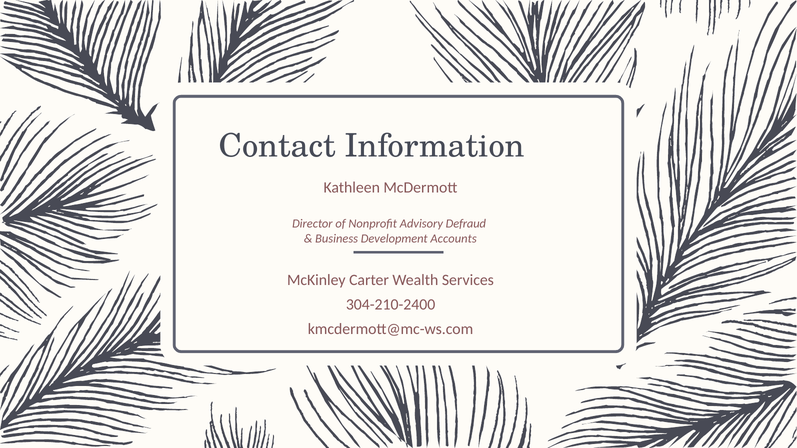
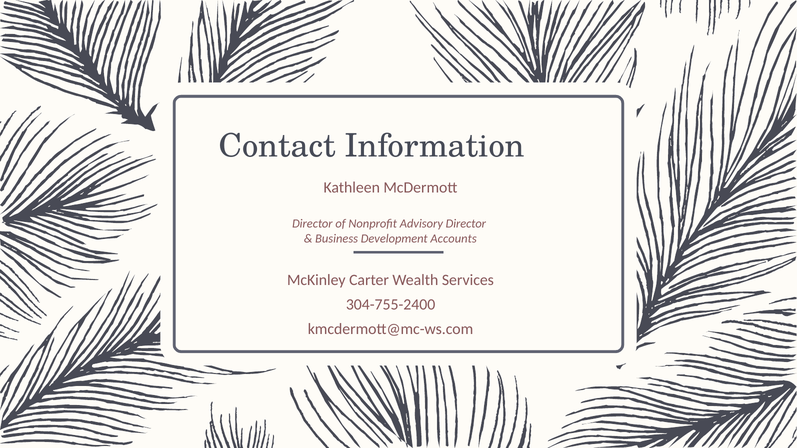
Advisory Defraud: Defraud -> Director
304-210-2400: 304-210-2400 -> 304-755-2400
